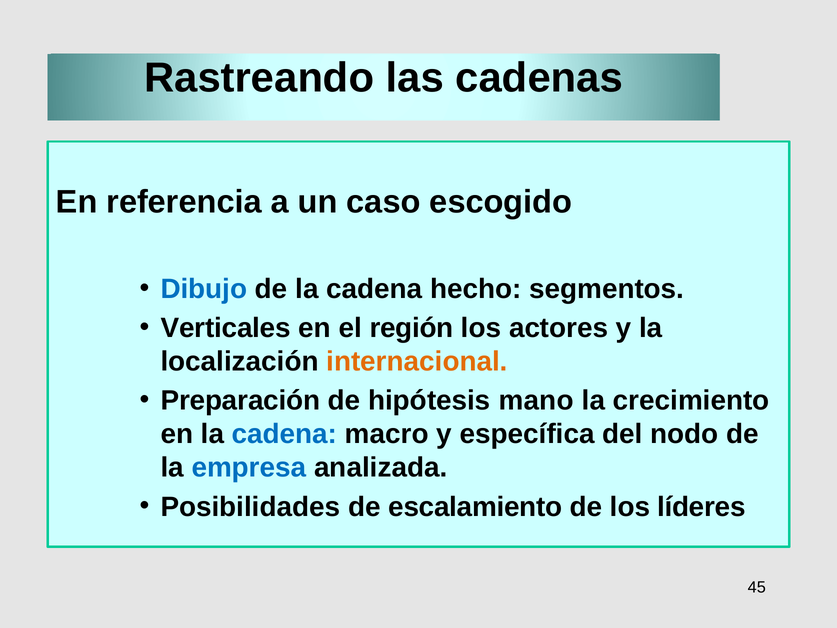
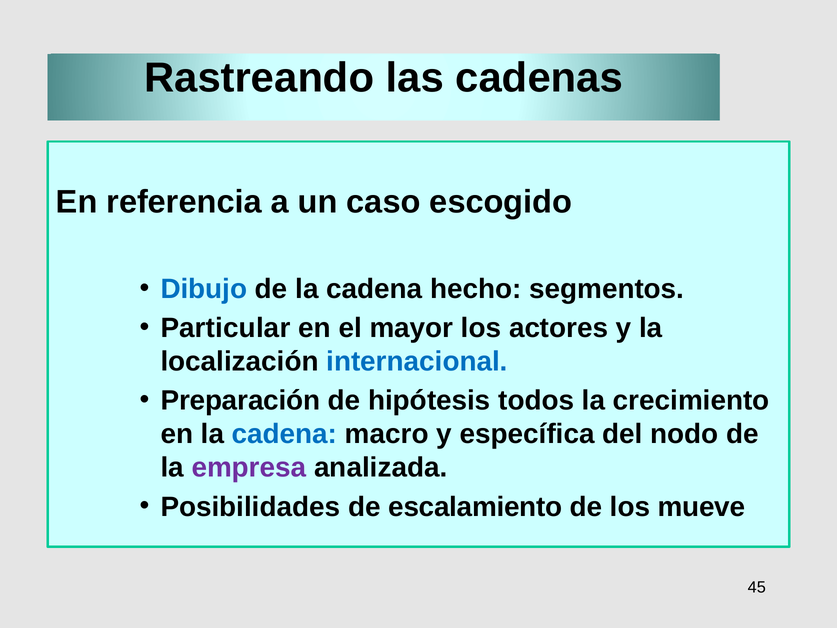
Verticales: Verticales -> Particular
región: región -> mayor
internacional colour: orange -> blue
mano: mano -> todos
empresa colour: blue -> purple
líderes: líderes -> mueve
